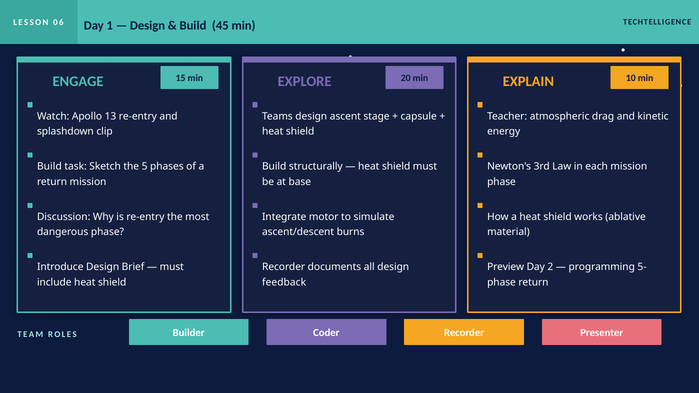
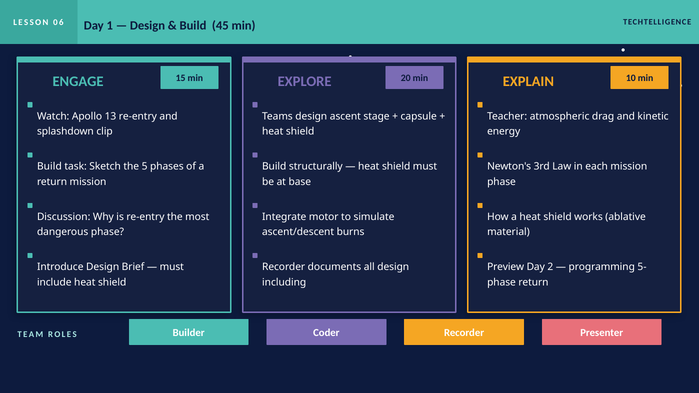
feedback: feedback -> including
